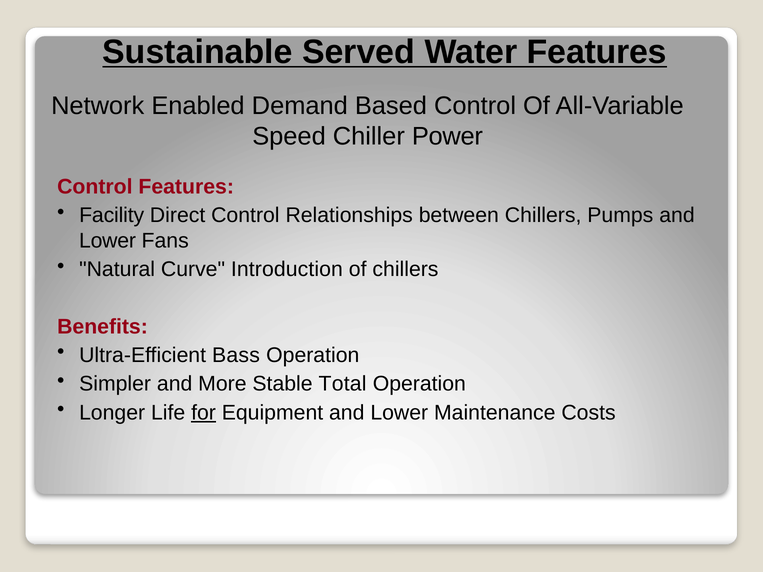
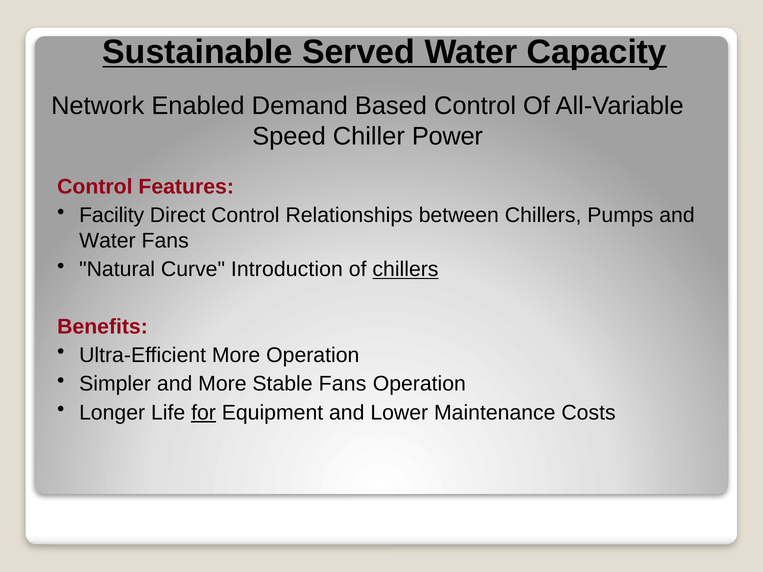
Water Features: Features -> Capacity
Lower at (108, 241): Lower -> Water
chillers at (405, 270) underline: none -> present
Ultra-Efficient Bass: Bass -> More
Stable Total: Total -> Fans
